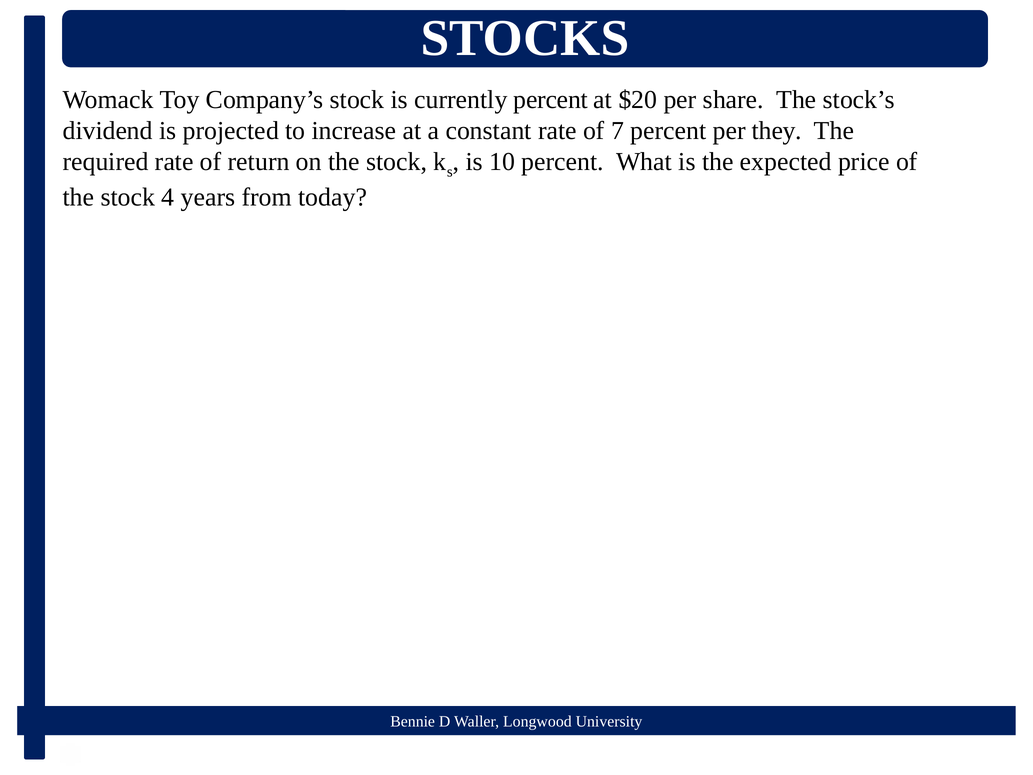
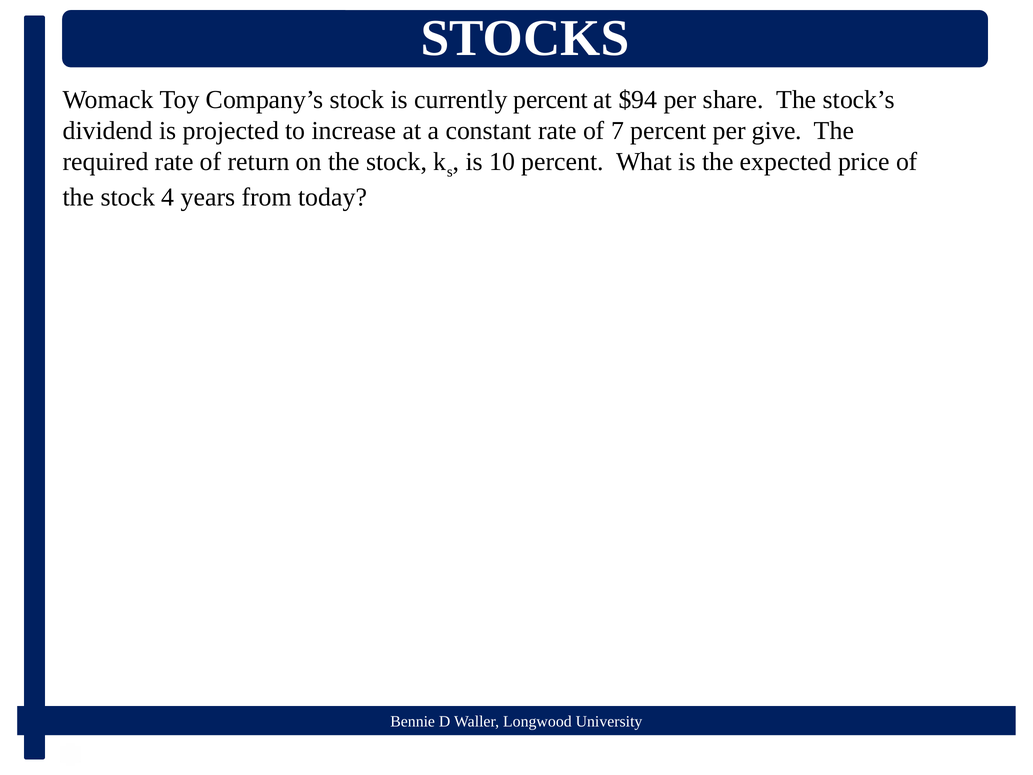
$20: $20 -> $94
they: they -> give
